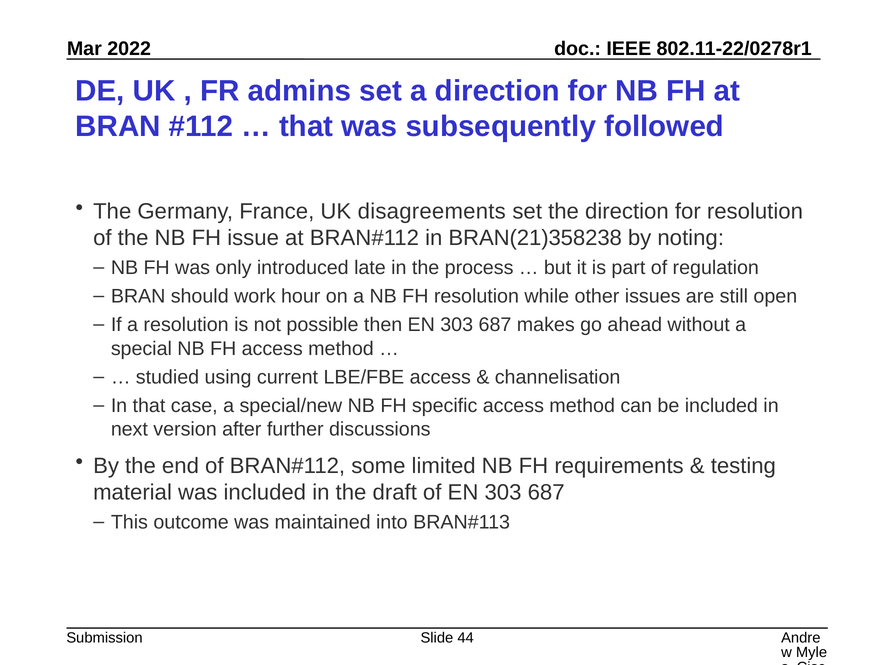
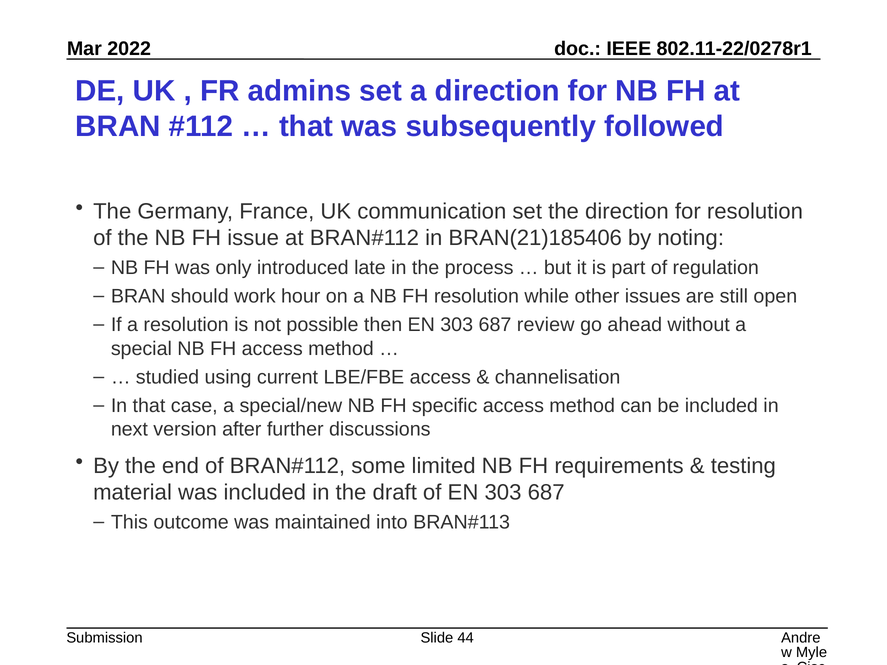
disagreements: disagreements -> communication
BRAN(21)358238: BRAN(21)358238 -> BRAN(21)185406
makes: makes -> review
